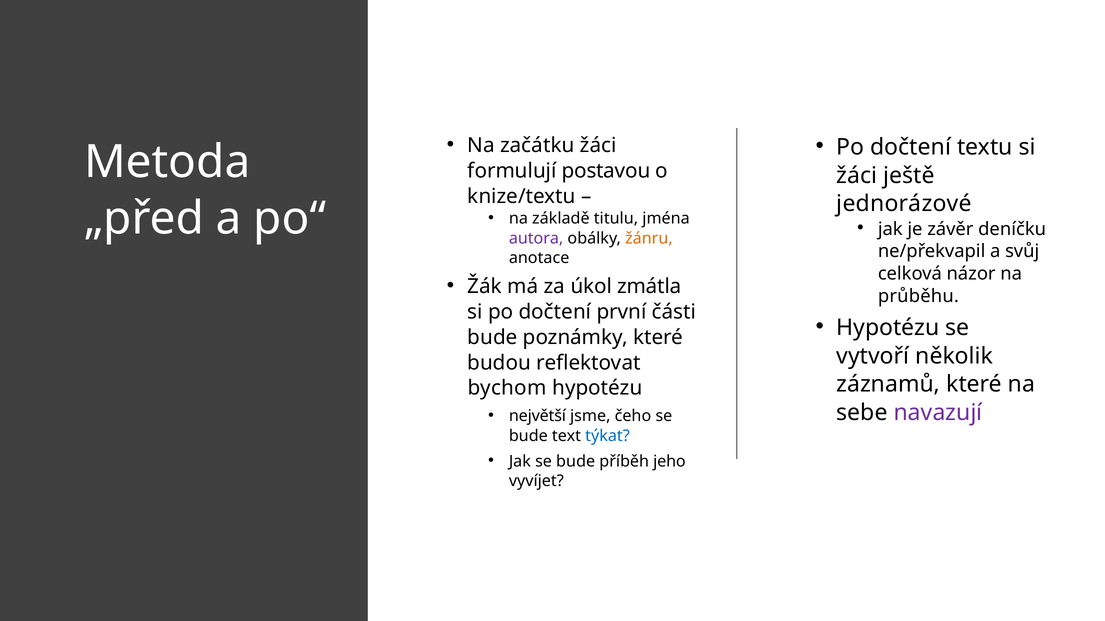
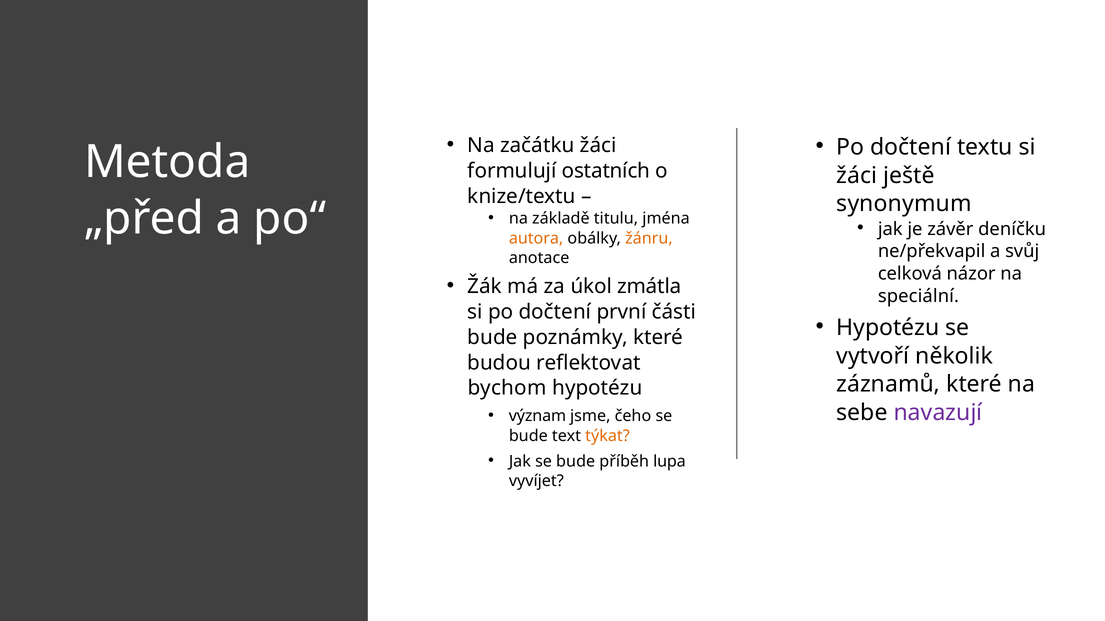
postavou: postavou -> ostatních
jednorázové: jednorázové -> synonymum
autora colour: purple -> orange
průběhu: průběhu -> speciální
největší: největší -> význam
týkat colour: blue -> orange
jeho: jeho -> lupa
